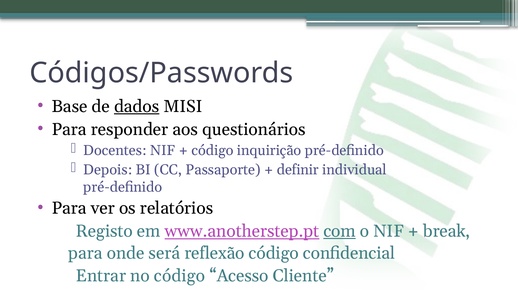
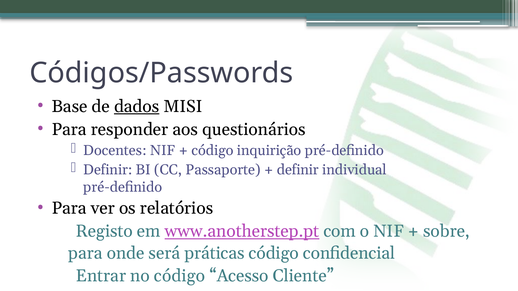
Depois at (108, 170): Depois -> Definir
com underline: present -> none
break: break -> sobre
reflexão: reflexão -> práticas
